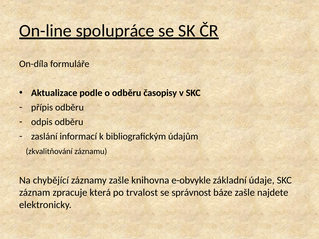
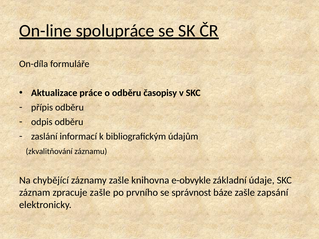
podle: podle -> práce
zpracuje která: která -> zašle
trvalost: trvalost -> prvního
najdete: najdete -> zapsání
